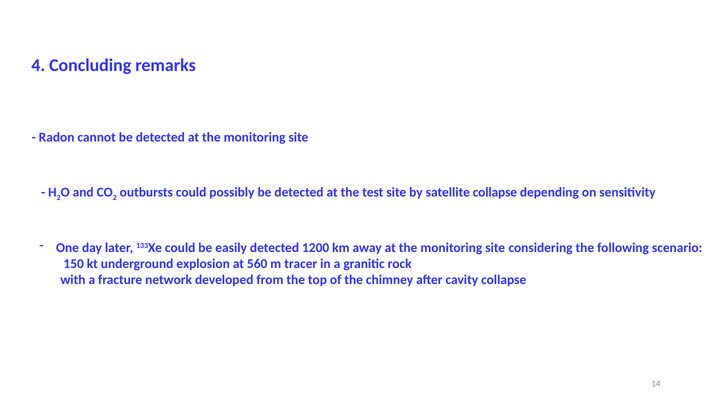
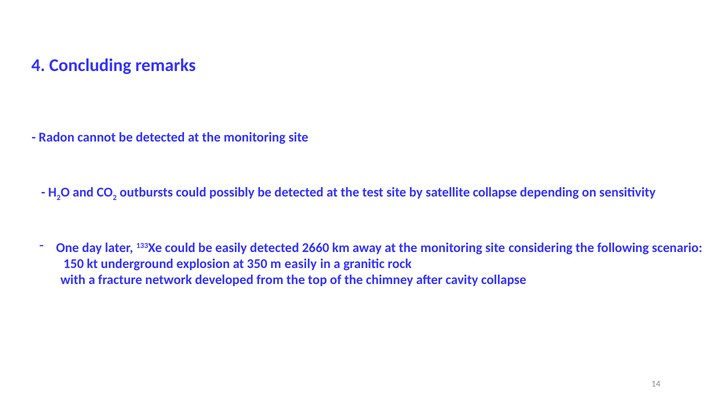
1200: 1200 -> 2660
560: 560 -> 350
m tracer: tracer -> easily
